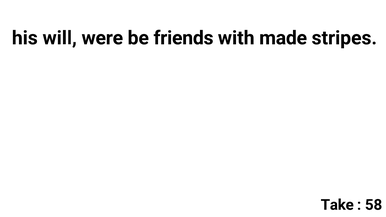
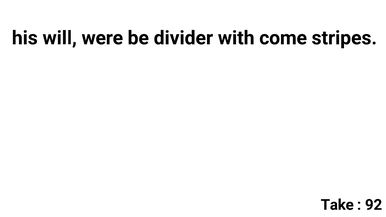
friends: friends -> divider
made: made -> come
58: 58 -> 92
